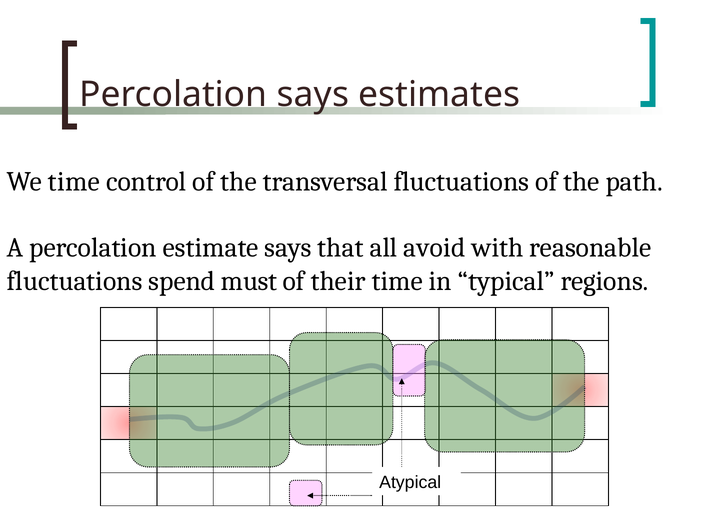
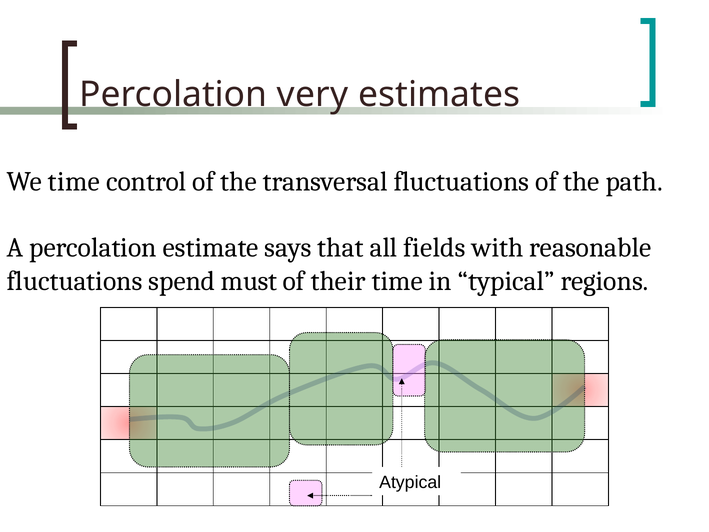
Percolation says: says -> very
avoid: avoid -> fields
